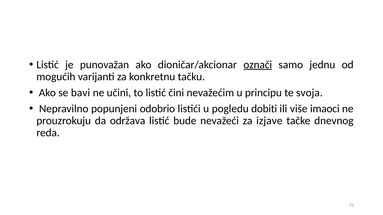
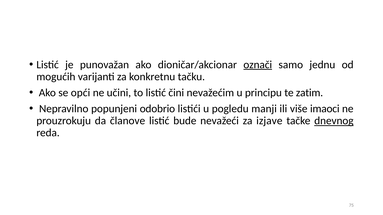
bavi: bavi -> opći
svoja: svoja -> zatim
dobiti: dobiti -> manji
održava: održava -> članove
dnevnog underline: none -> present
